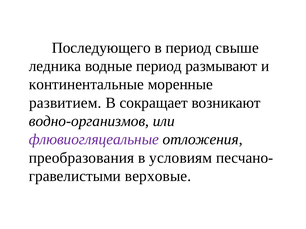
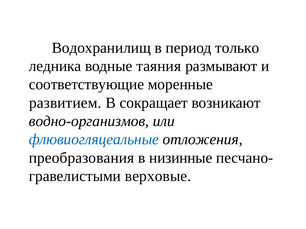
Последующего: Последующего -> Водохранилищ
свыше: свыше -> только
водные период: период -> таяния
континентальные: континентальные -> соответствующие
флювиогляцеальные colour: purple -> blue
условиям: условиям -> низинные
